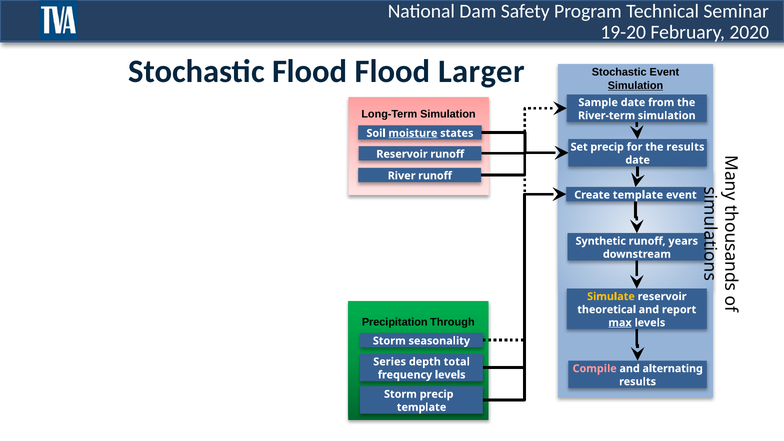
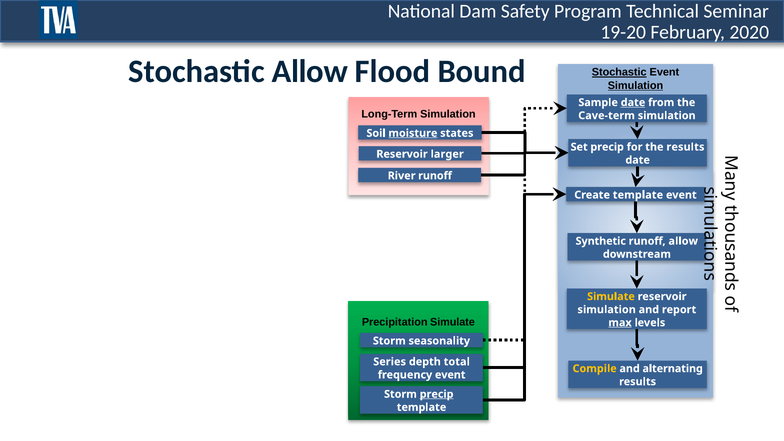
Stochastic Flood: Flood -> Allow
Larger: Larger -> Bound
Stochastic at (619, 72) underline: none -> present
date at (633, 102) underline: none -> present
River-term: River-term -> Cave-term
Reservoir runoff: runoff -> larger
runoff years: years -> allow
theoretical at (607, 310): theoretical -> simulation
Precipitation Through: Through -> Simulate
Compile colour: pink -> yellow
frequency levels: levels -> event
precip at (437, 394) underline: none -> present
